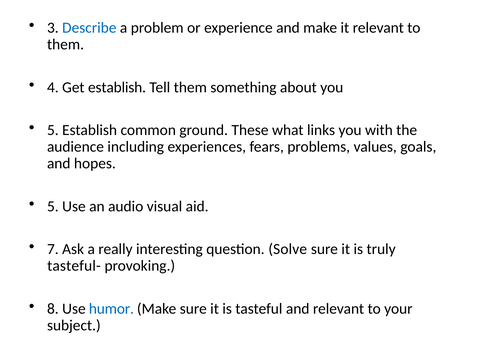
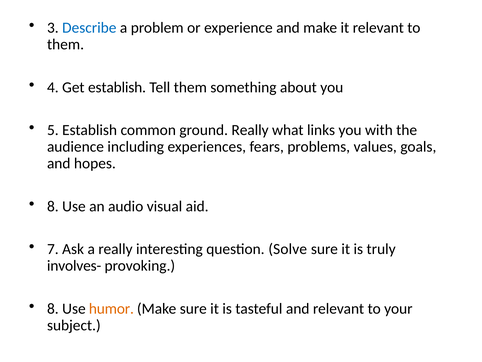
ground These: These -> Really
5 at (53, 206): 5 -> 8
tasteful-: tasteful- -> involves-
humor colour: blue -> orange
